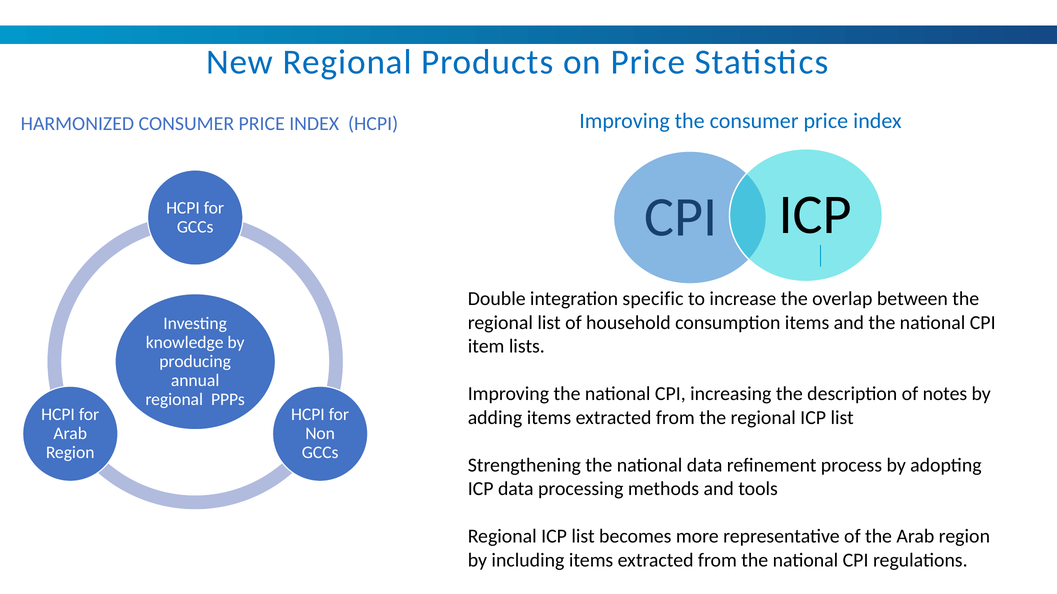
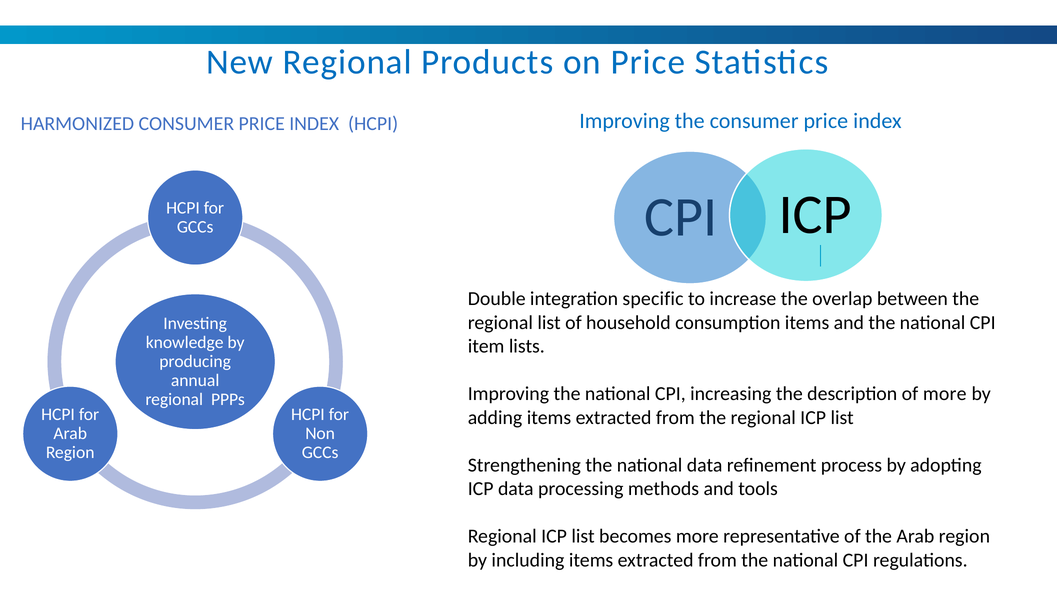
of notes: notes -> more
